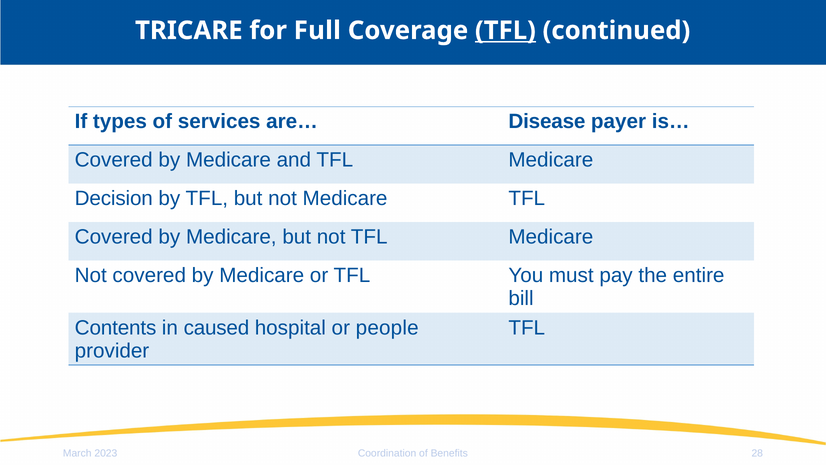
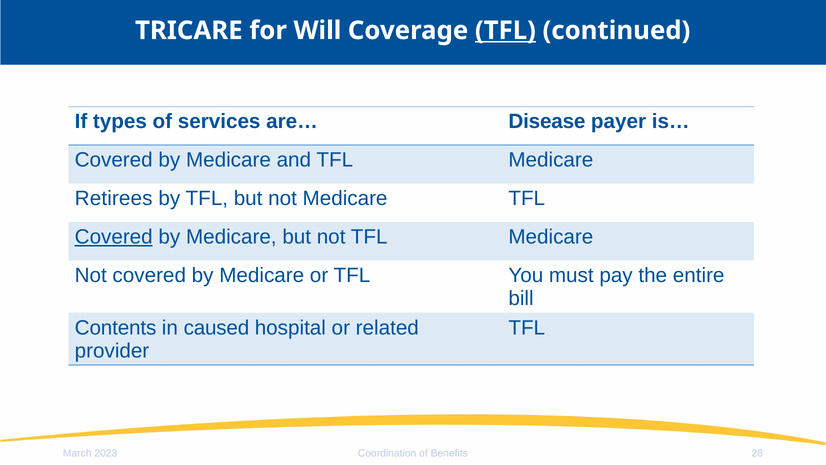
Full: Full -> Will
Decision: Decision -> Retirees
Covered at (114, 237) underline: none -> present
people: people -> related
